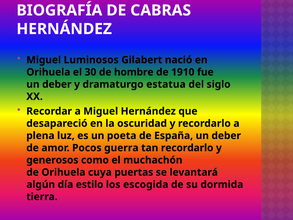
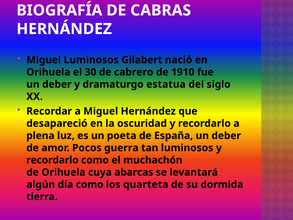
hombre: hombre -> cabrero
tan recordarlo: recordarlo -> luminosos
generosos at (52, 160): generosos -> recordarlo
puertas: puertas -> abarcas
día estilo: estilo -> como
escogida: escogida -> quarteta
